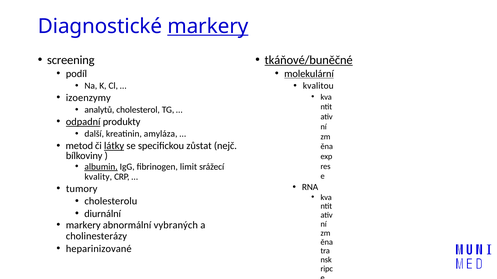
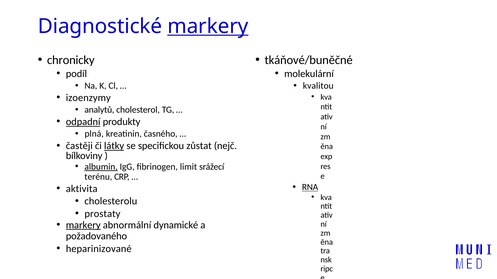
screening: screening -> chronicky
tkáňové/buněčné underline: present -> none
molekulární underline: present -> none
další: další -> plná
amyláza: amyláza -> časného
metod: metod -> častěji
kvality: kvality -> terénu
RNA underline: none -> present
tumory: tumory -> aktivita
diurnální: diurnální -> prostaty
markery at (83, 225) underline: none -> present
vybraných: vybraných -> dynamické
cholinesterázy: cholinesterázy -> požadovaného
